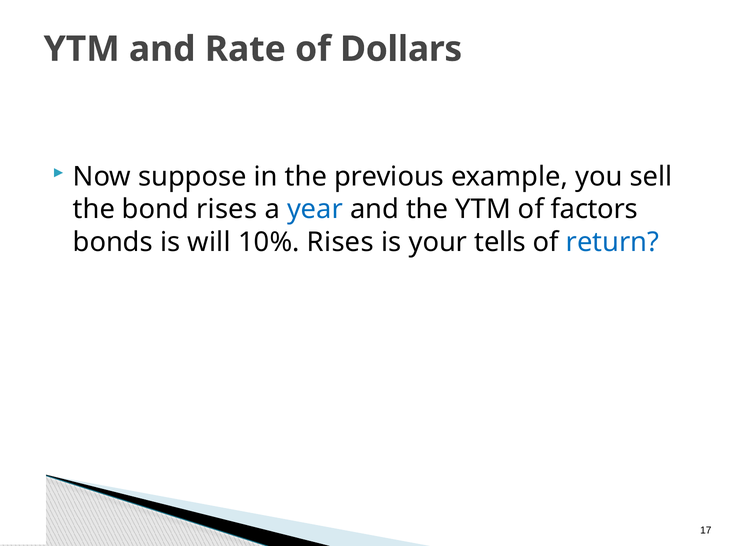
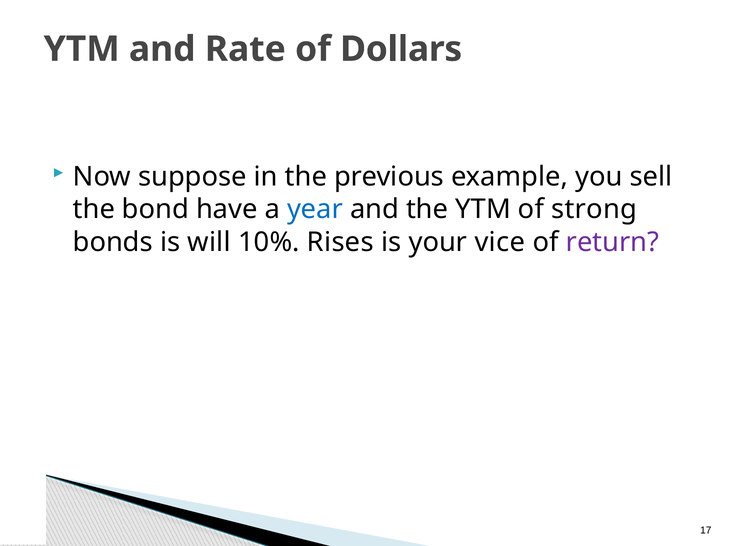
bond rises: rises -> have
factors: factors -> strong
tells: tells -> vice
return colour: blue -> purple
